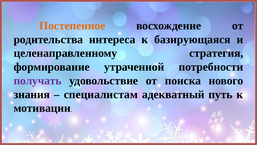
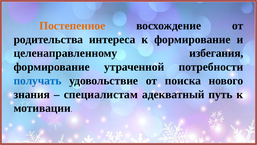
к базирующаяся: базирующаяся -> формирование
стратегия: стратегия -> избегания
получать colour: purple -> blue
